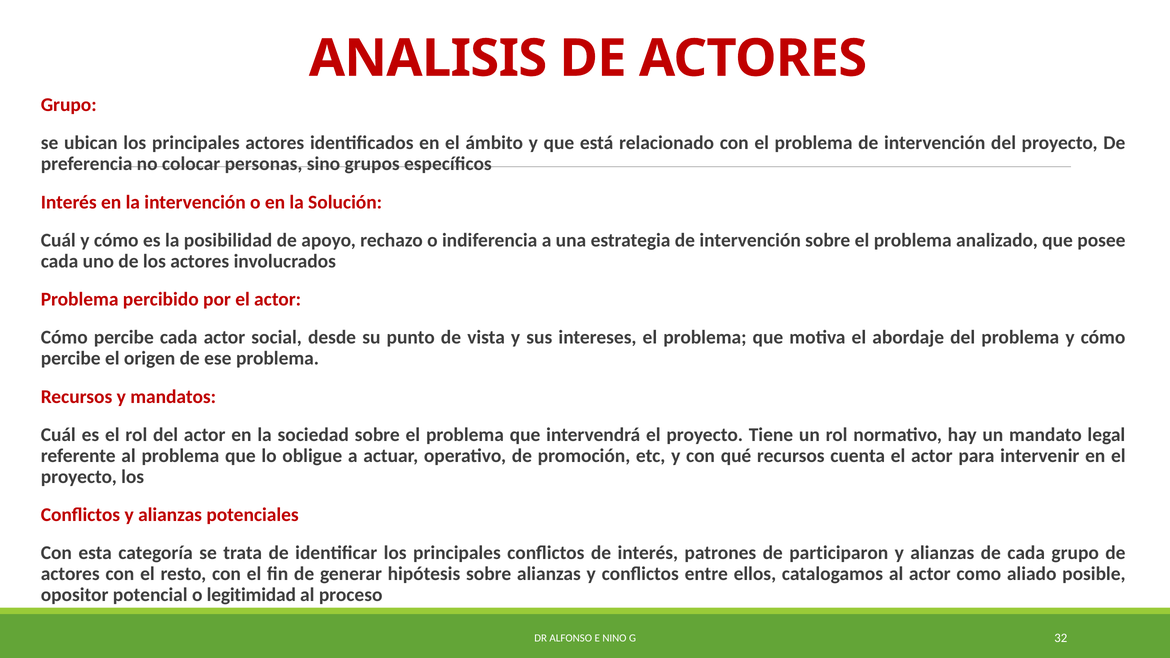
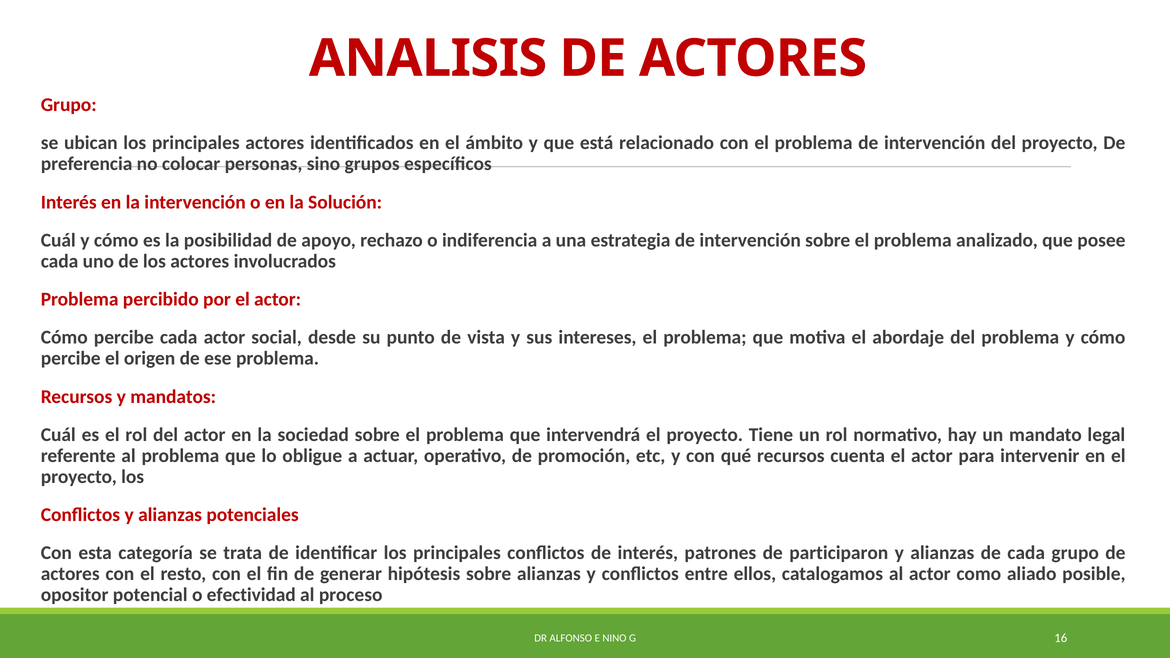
legitimidad: legitimidad -> efectividad
32: 32 -> 16
